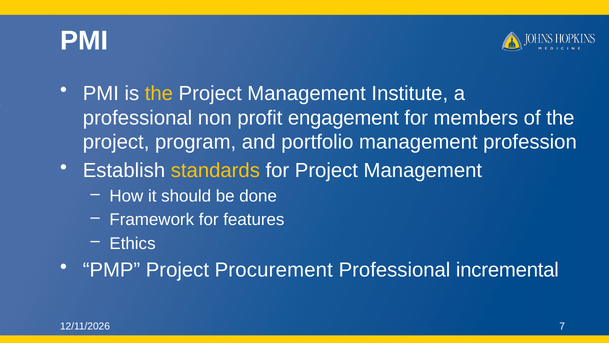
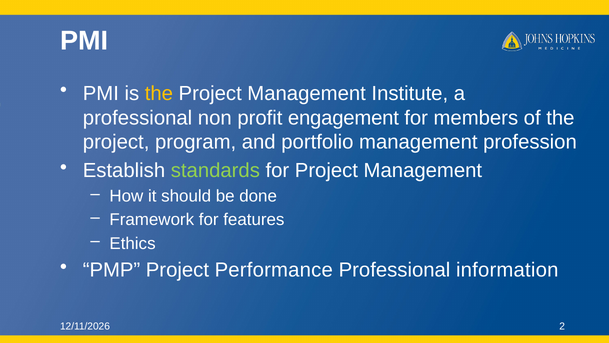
standards colour: yellow -> light green
Procurement: Procurement -> Performance
incremental: incremental -> information
7: 7 -> 2
